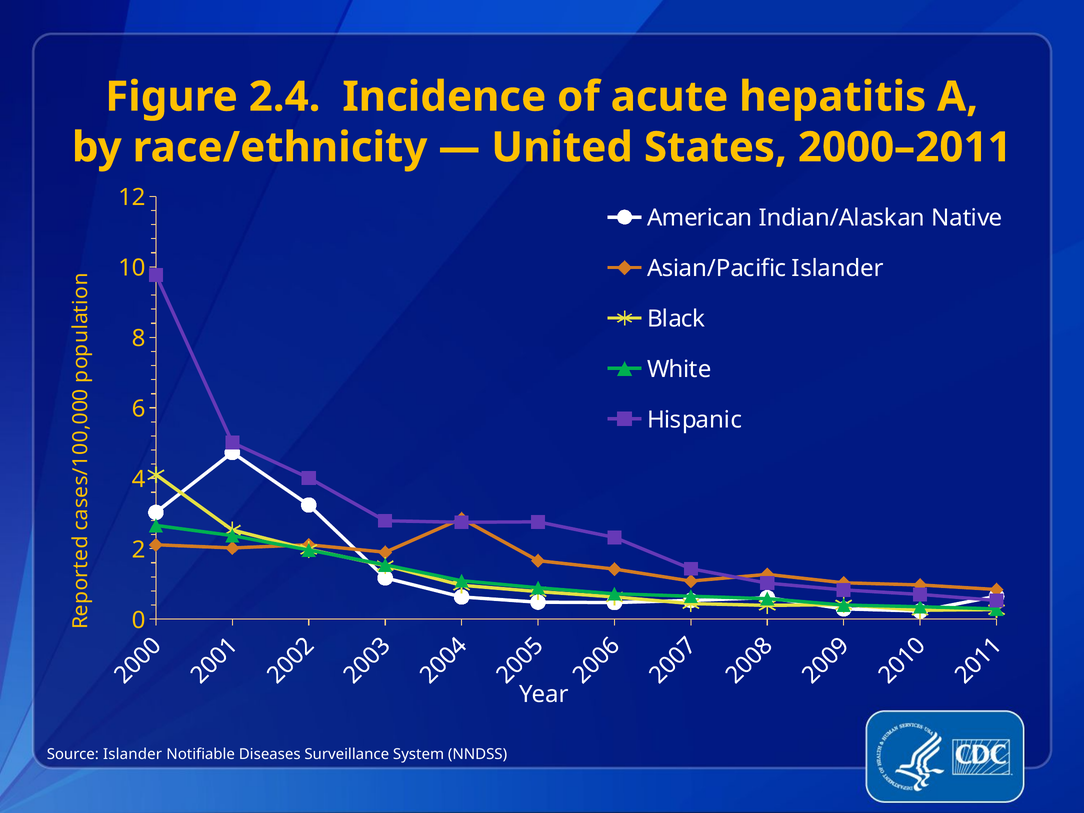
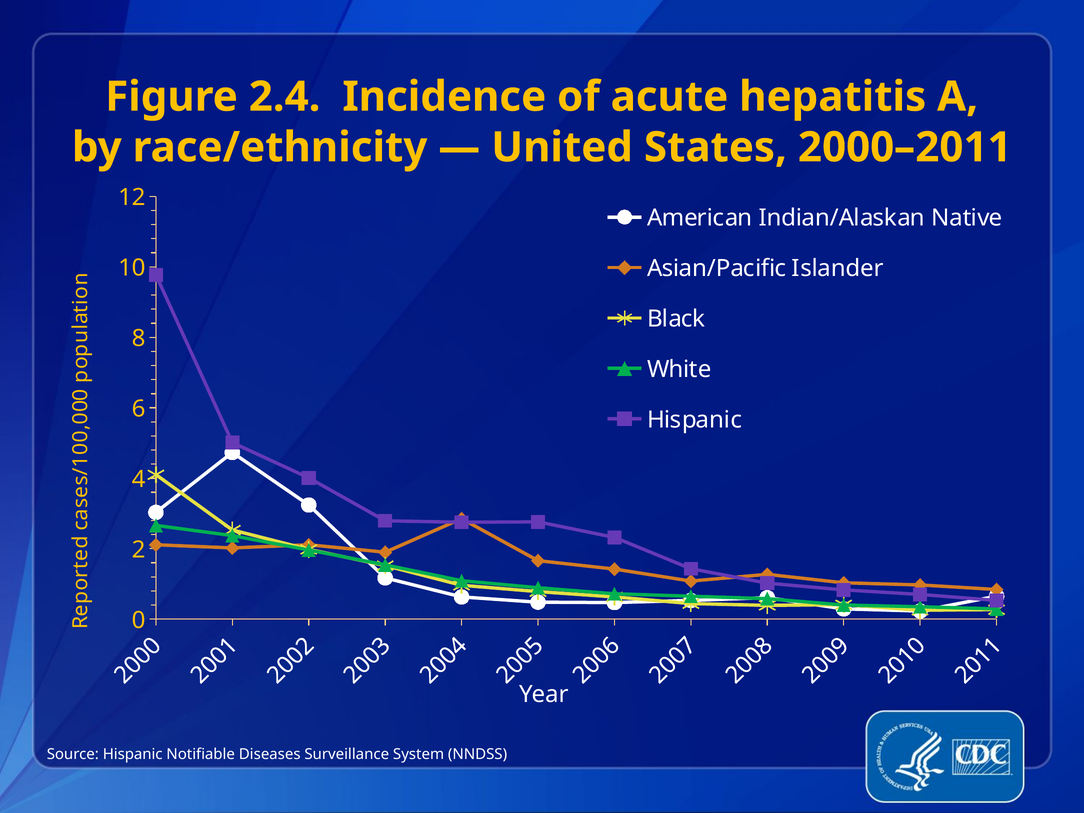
Source Islander: Islander -> Hispanic
